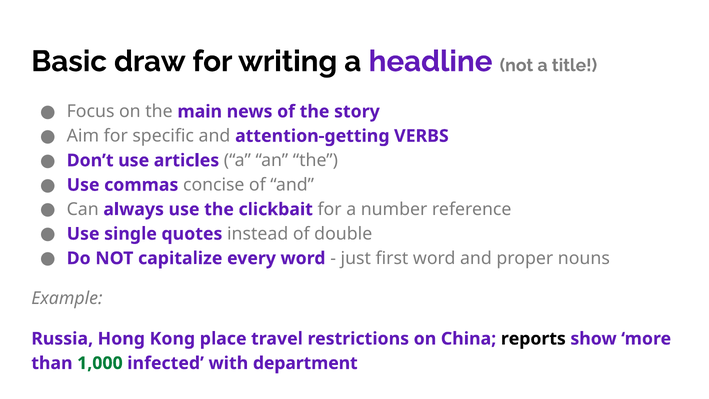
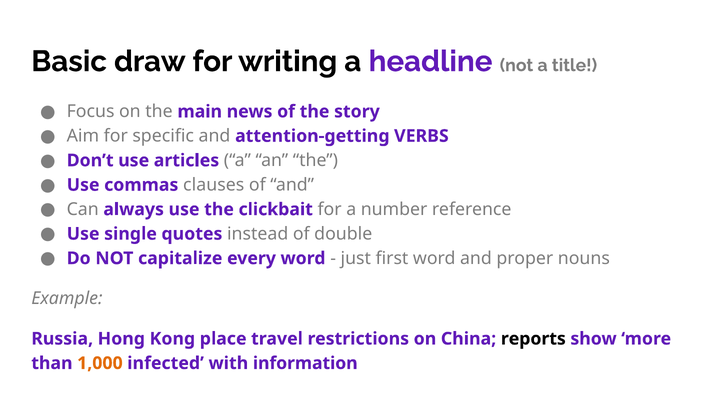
concise: concise -> clauses
1,000 colour: green -> orange
department: department -> information
